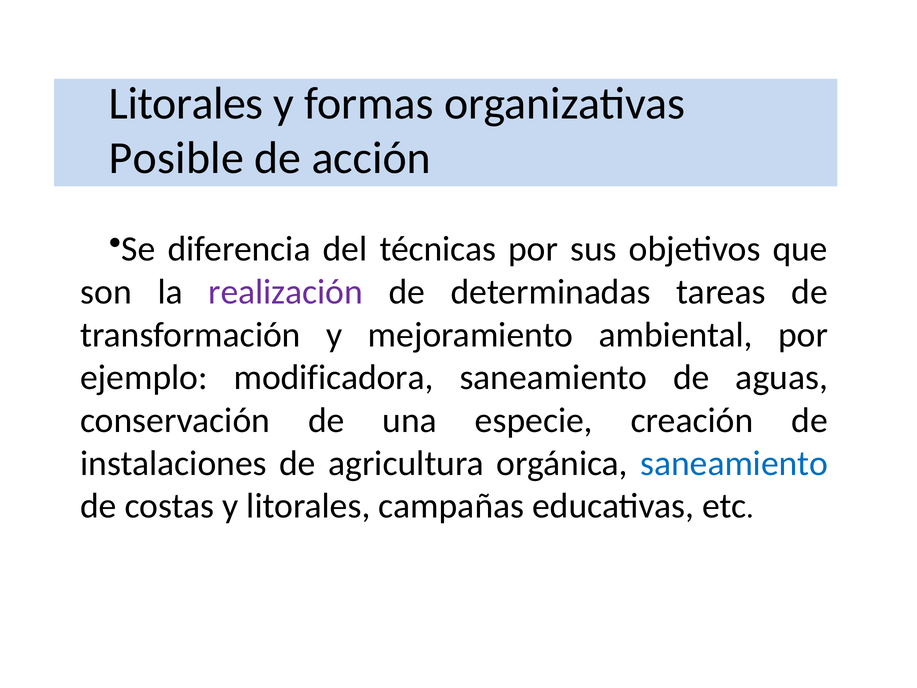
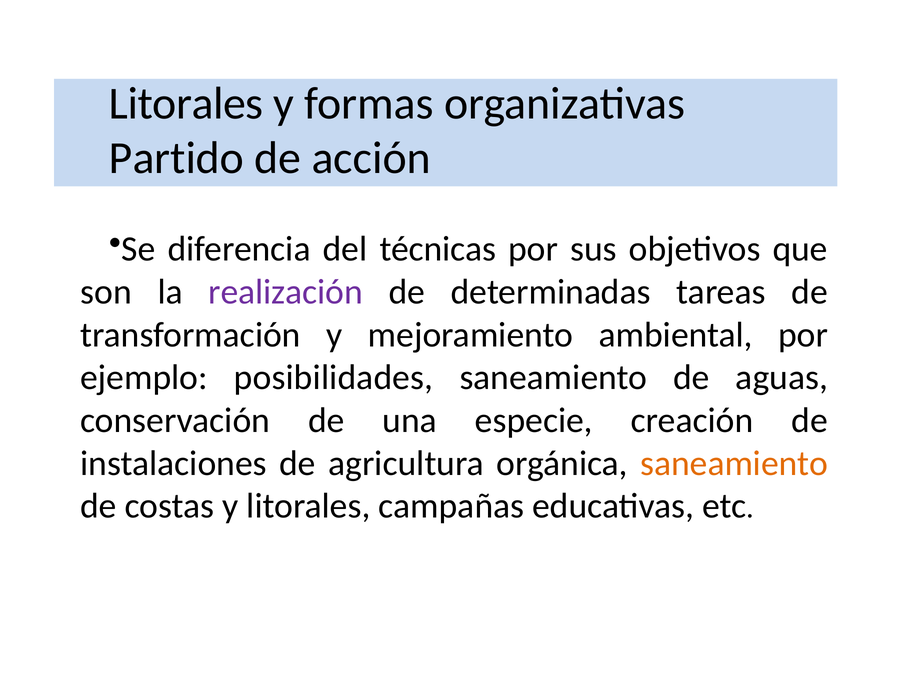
Posible: Posible -> Partido
modificadora: modificadora -> posibilidades
saneamiento at (734, 463) colour: blue -> orange
